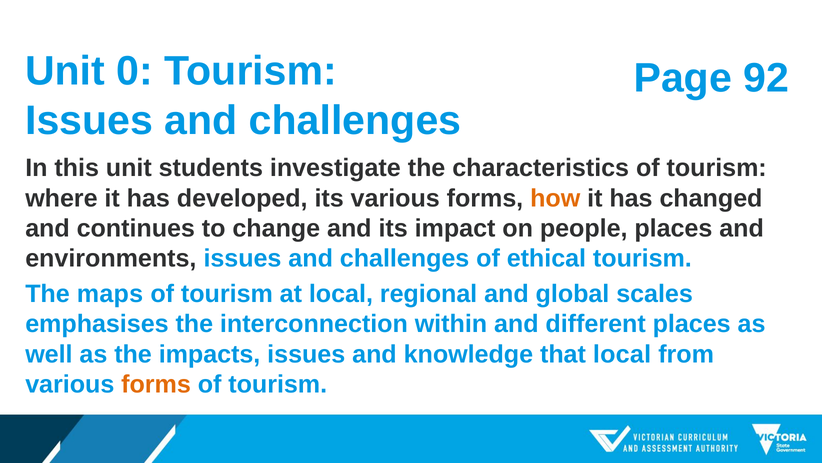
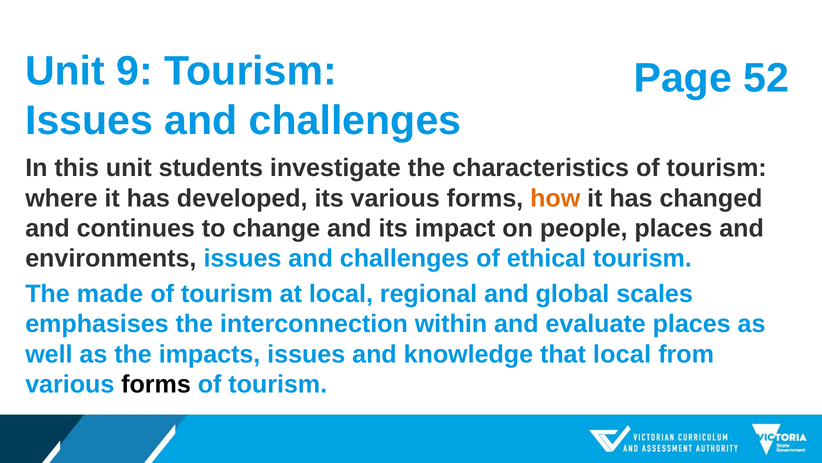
0: 0 -> 9
92: 92 -> 52
maps: maps -> made
different: different -> evaluate
forms at (156, 384) colour: orange -> black
